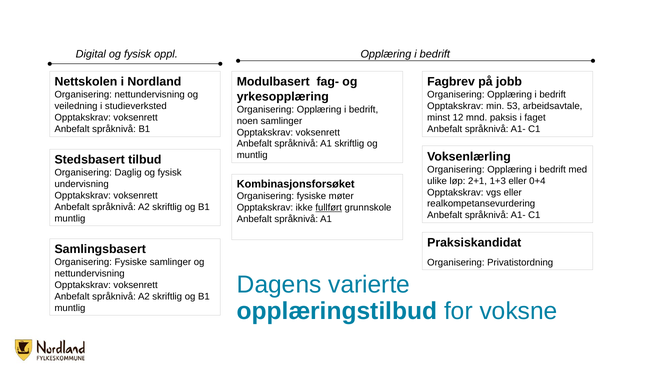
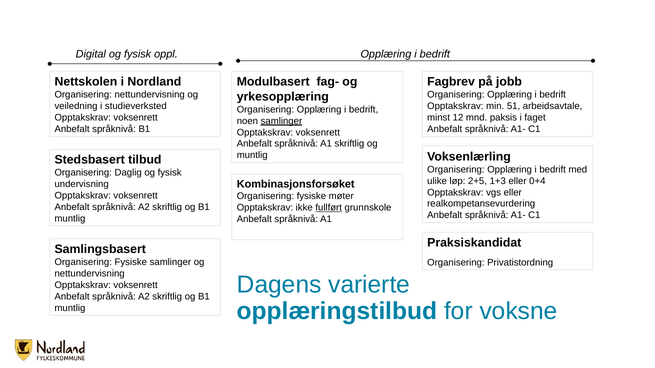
53: 53 -> 51
samlinger at (281, 121) underline: none -> present
2+1: 2+1 -> 2+5
